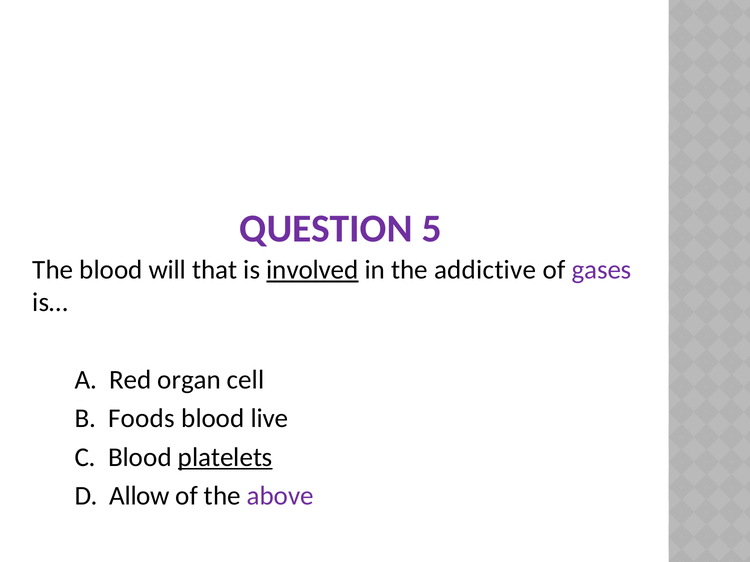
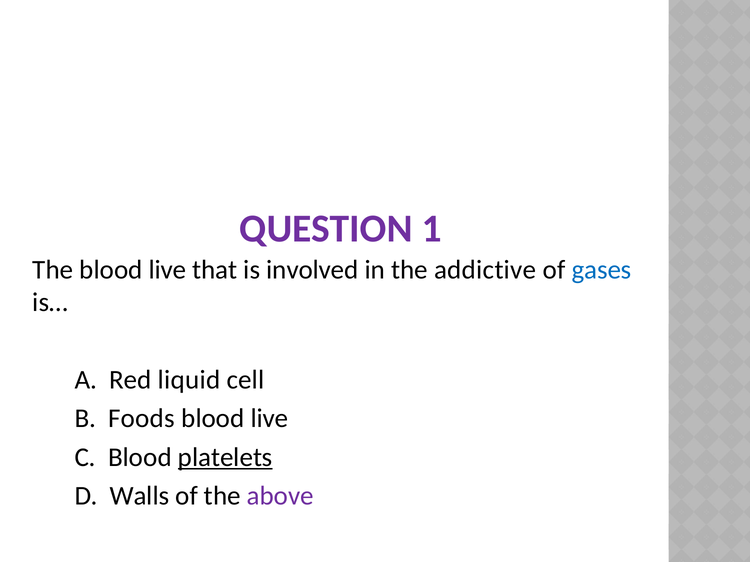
5: 5 -> 1
The blood will: will -> live
involved underline: present -> none
gases colour: purple -> blue
organ: organ -> liquid
Allow: Allow -> Walls
